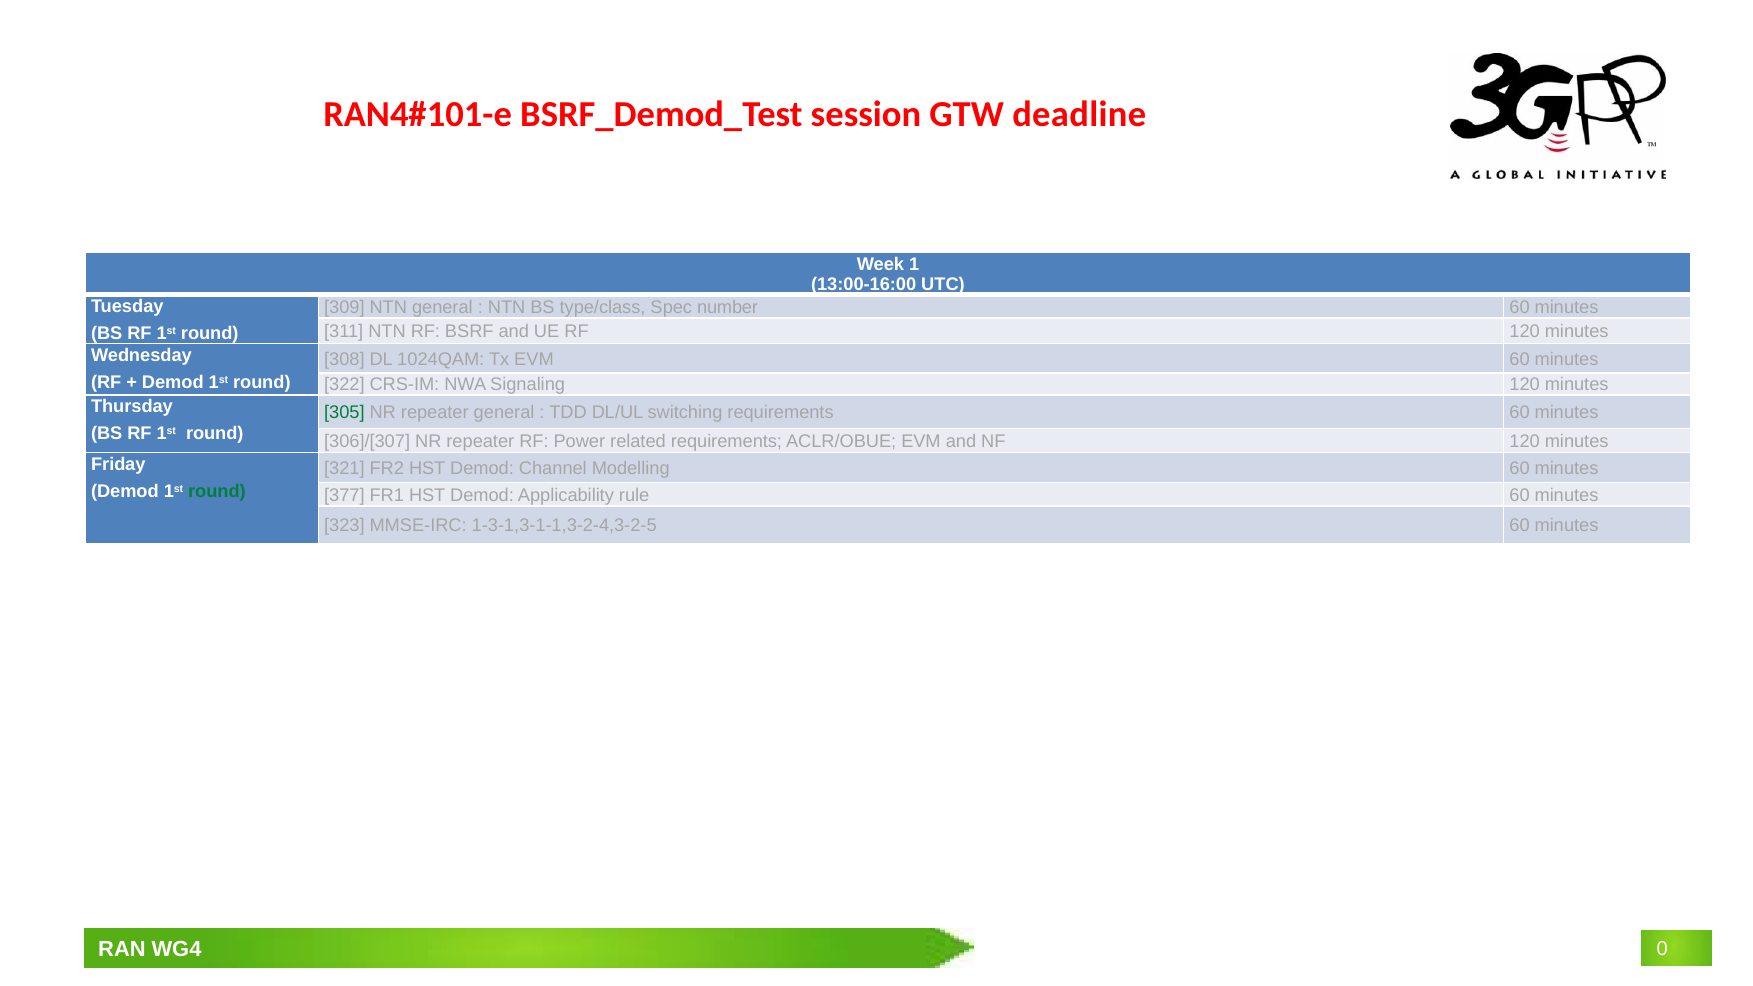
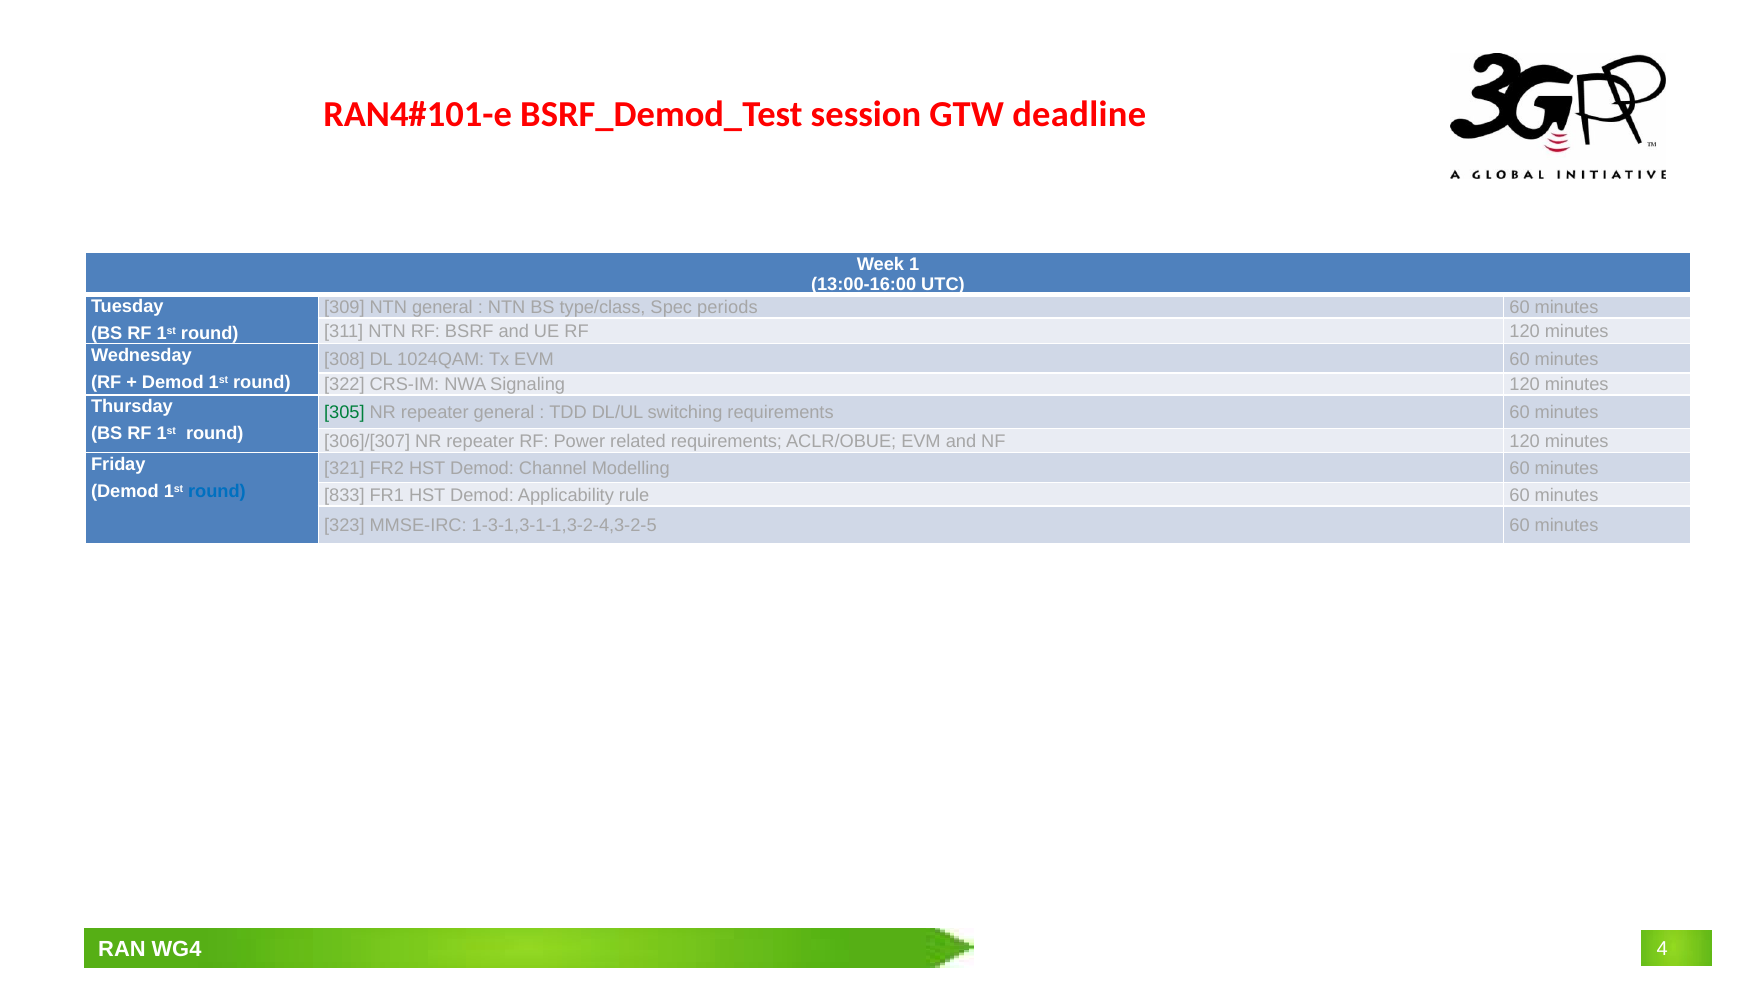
number: number -> periods
round at (217, 491) colour: green -> blue
377: 377 -> 833
0: 0 -> 4
